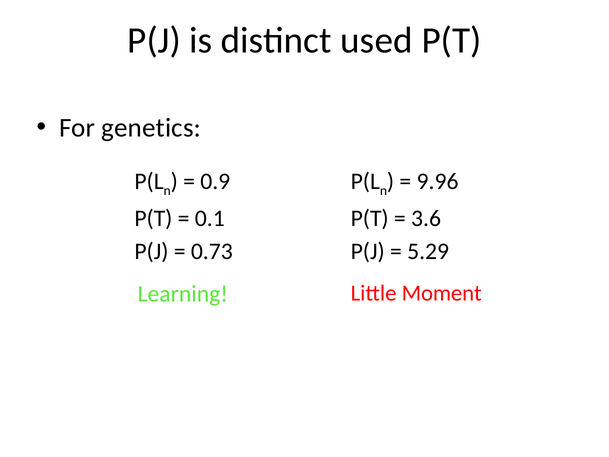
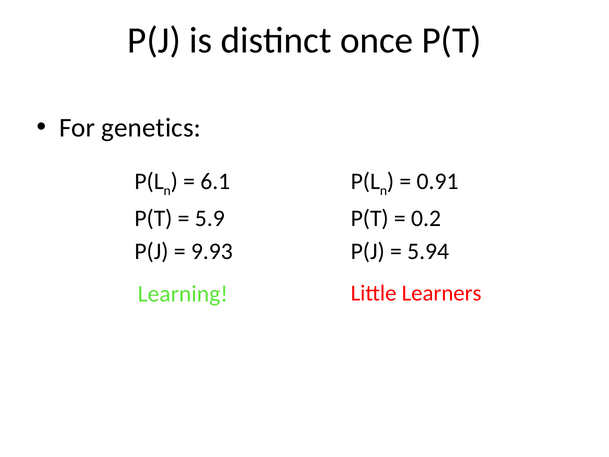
used: used -> once
0.9: 0.9 -> 6.1
9.96: 9.96 -> 0.91
0.1: 0.1 -> 5.9
3.6: 3.6 -> 0.2
0.73: 0.73 -> 9.93
5.29: 5.29 -> 5.94
Moment: Moment -> Learners
